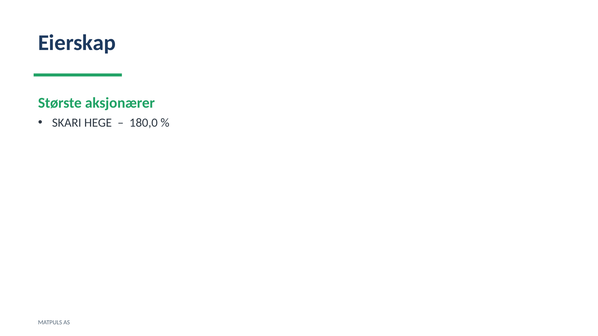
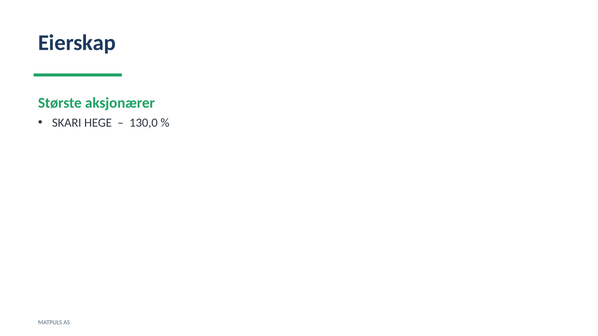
180,0: 180,0 -> 130,0
